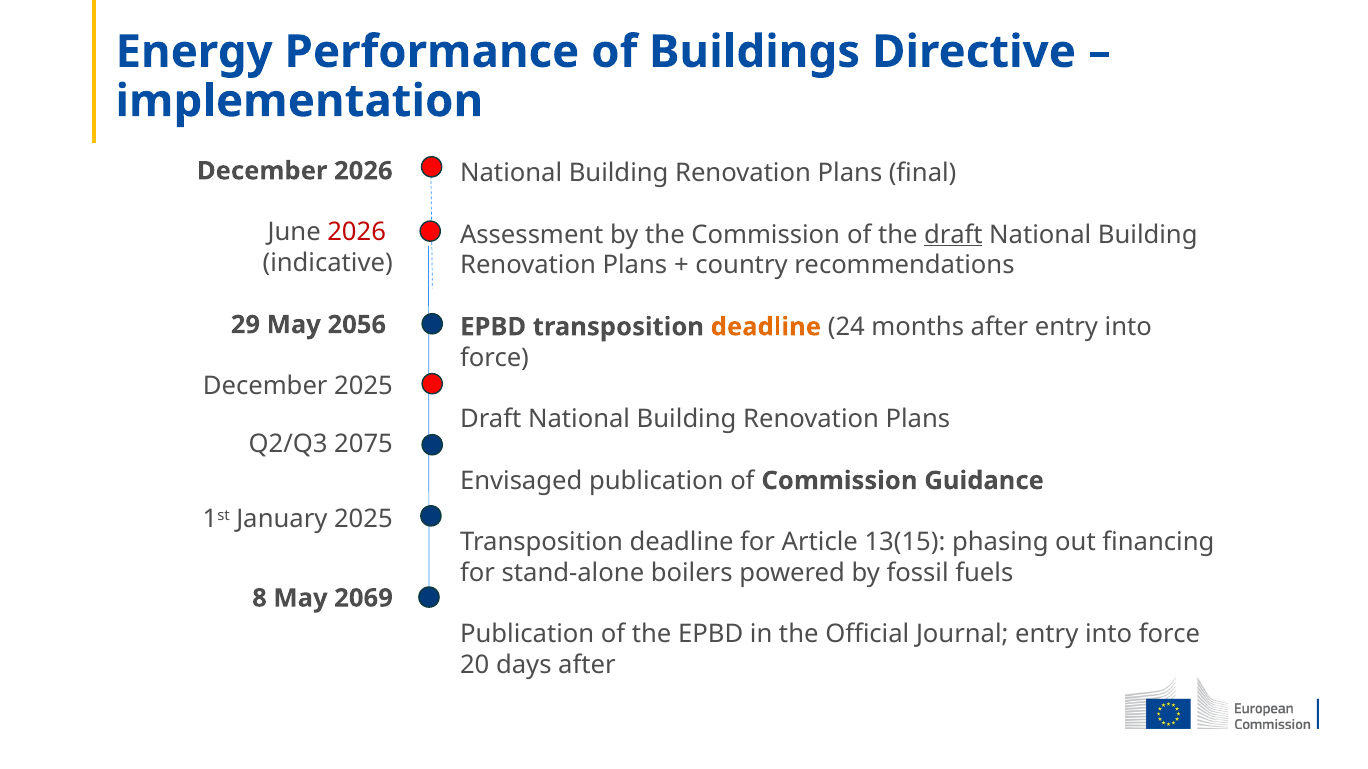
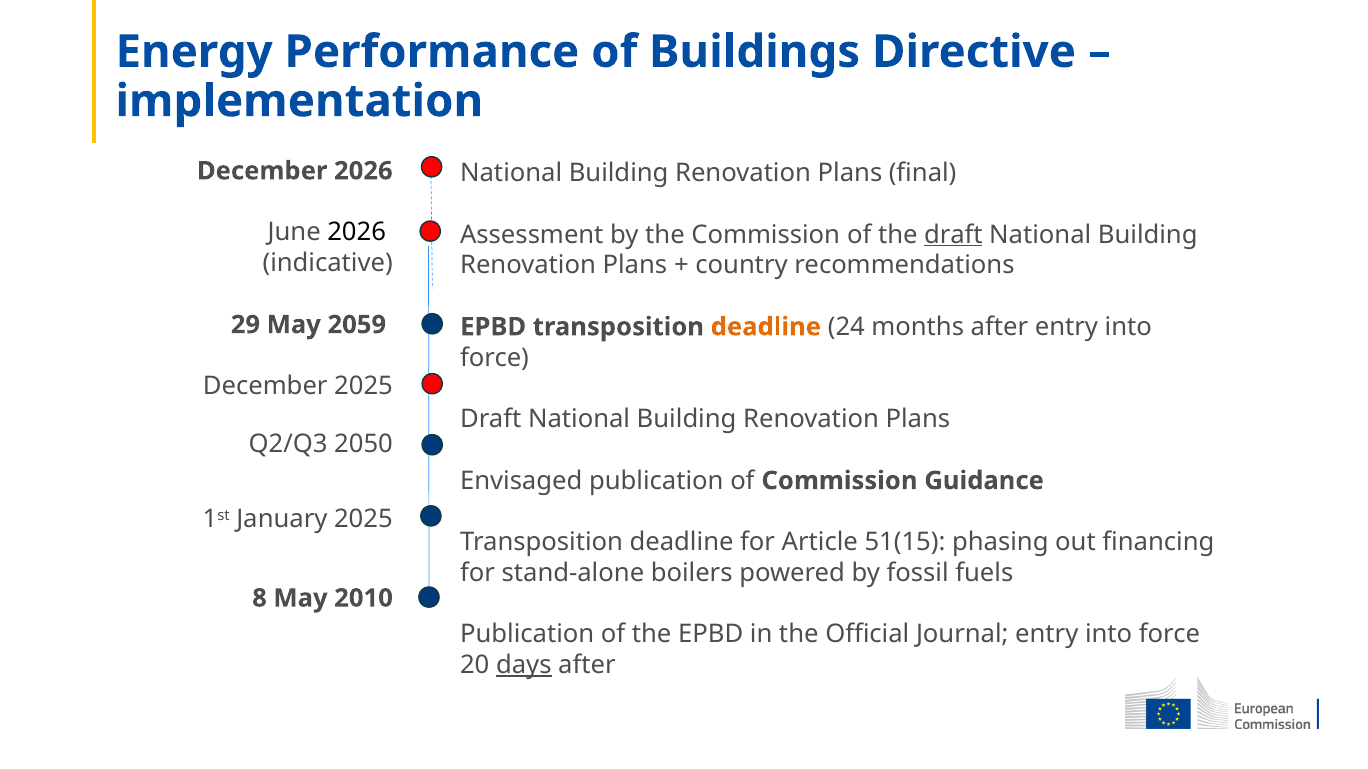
2026 at (357, 233) colour: red -> black
2056: 2056 -> 2059
2075: 2075 -> 2050
13(15: 13(15 -> 51(15
2069: 2069 -> 2010
days underline: none -> present
